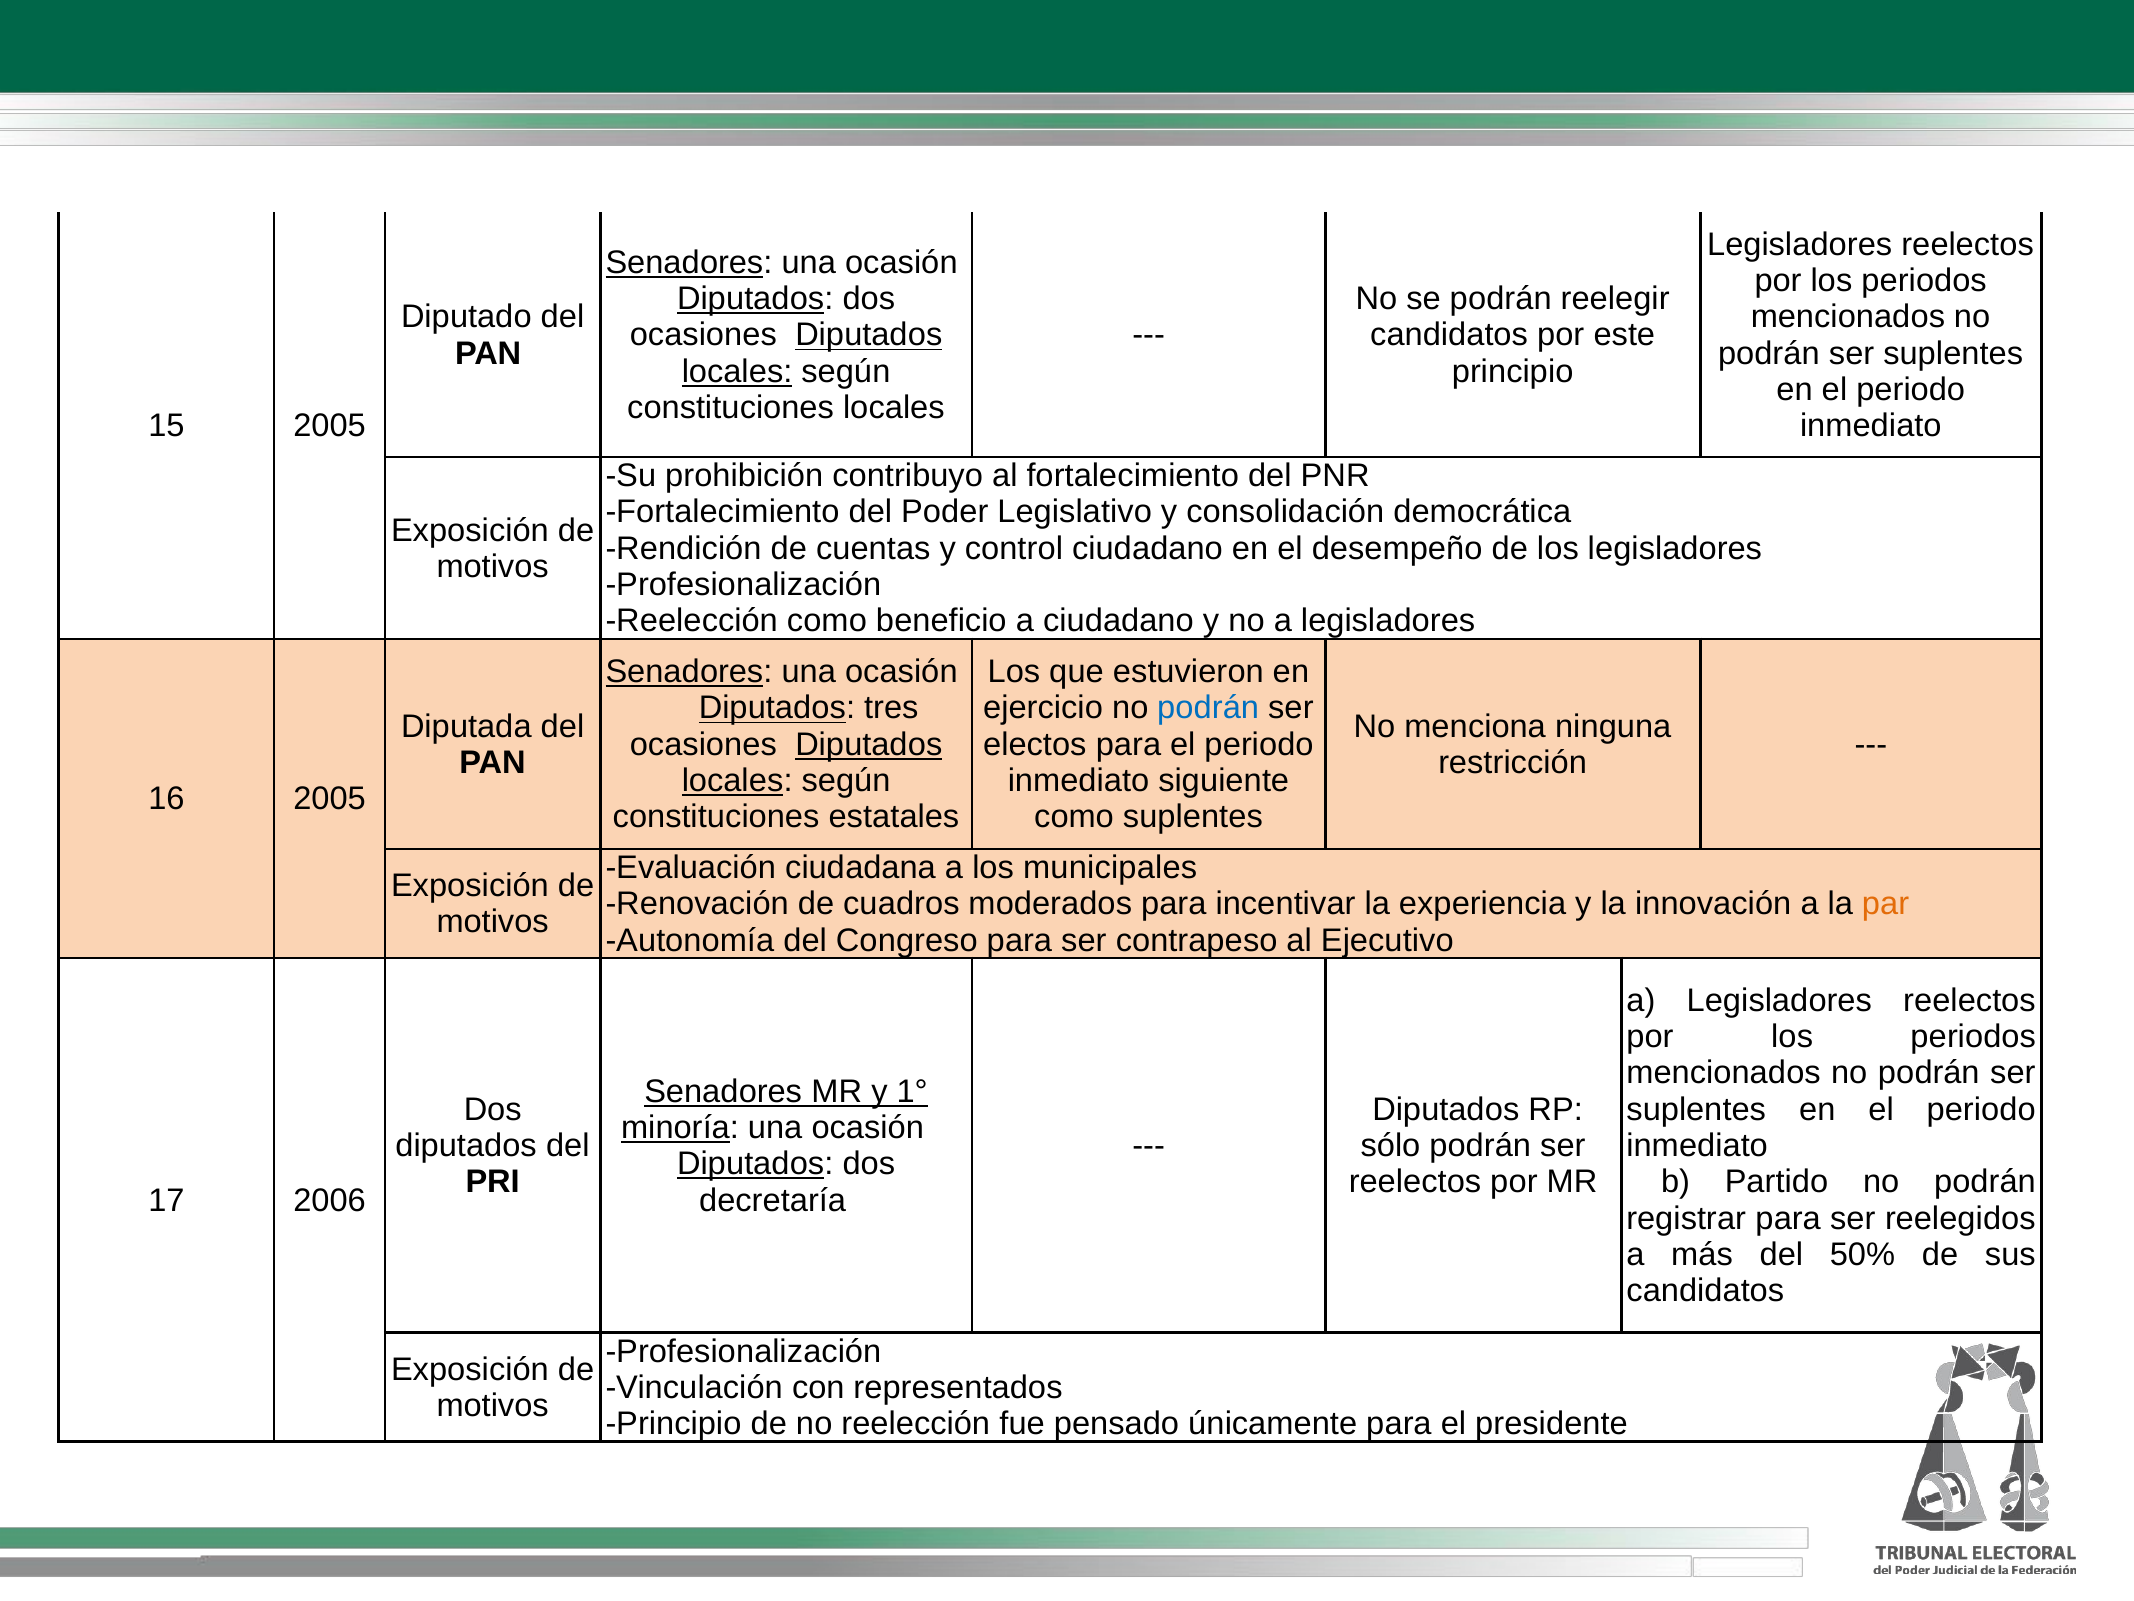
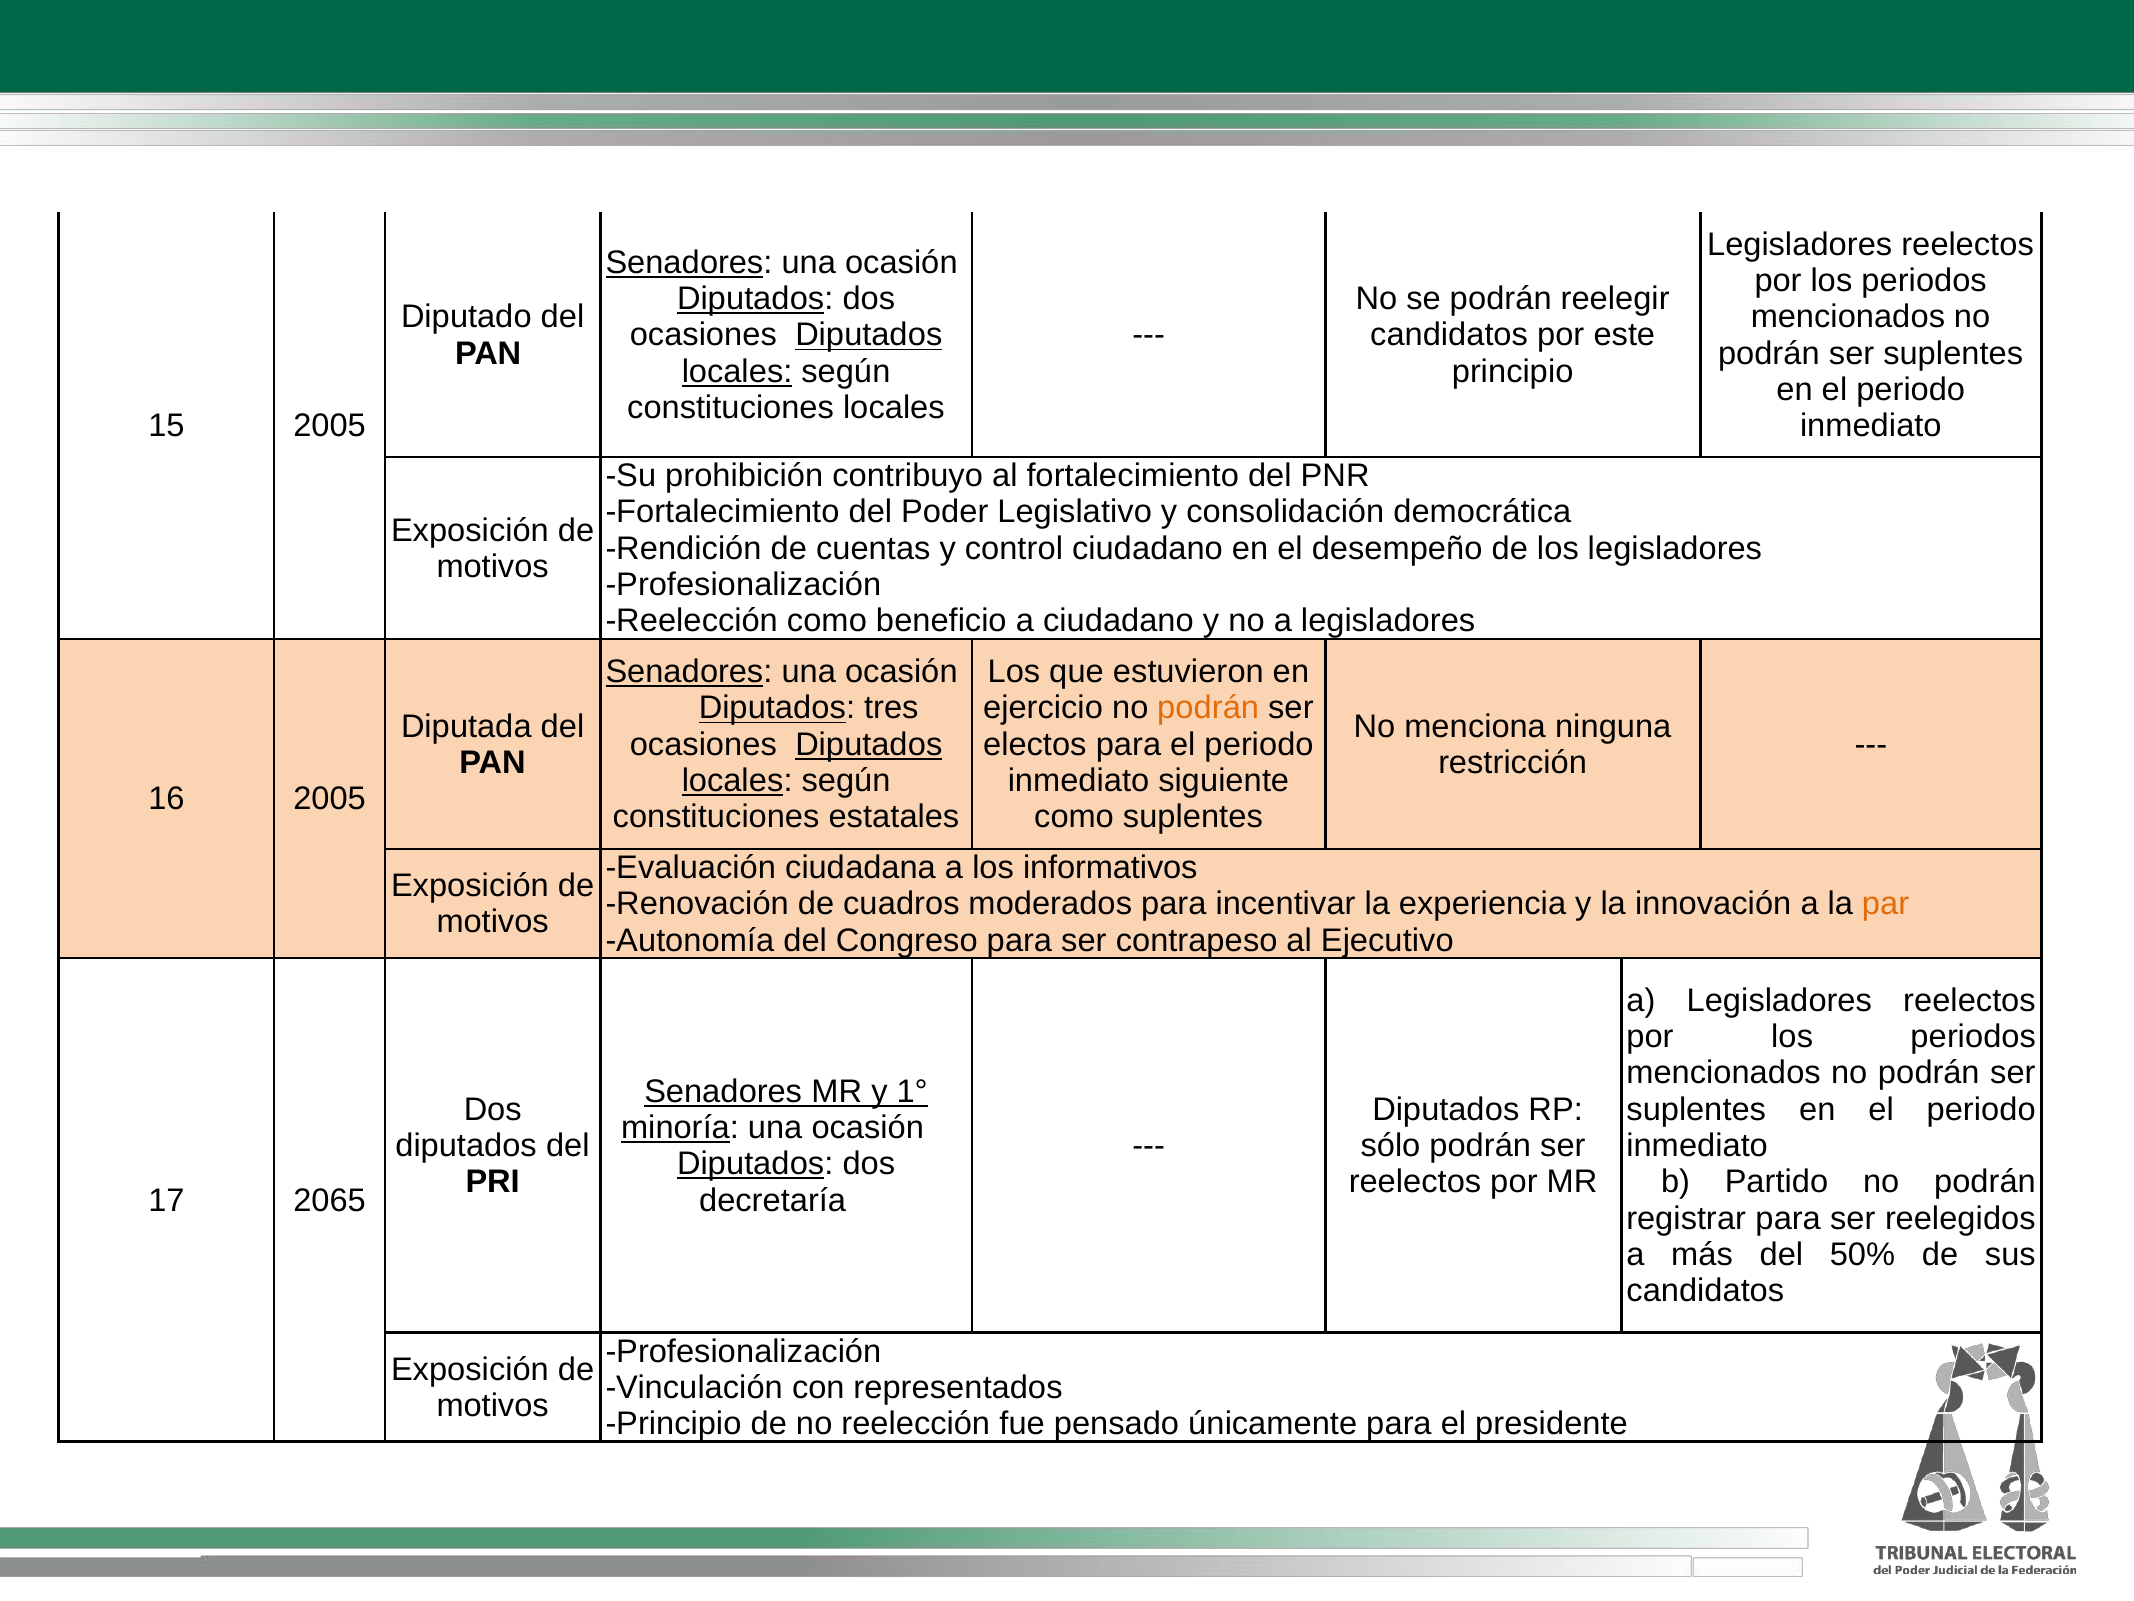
podrán at (1208, 708) colour: blue -> orange
municipales: municipales -> informativos
2006: 2006 -> 2065
